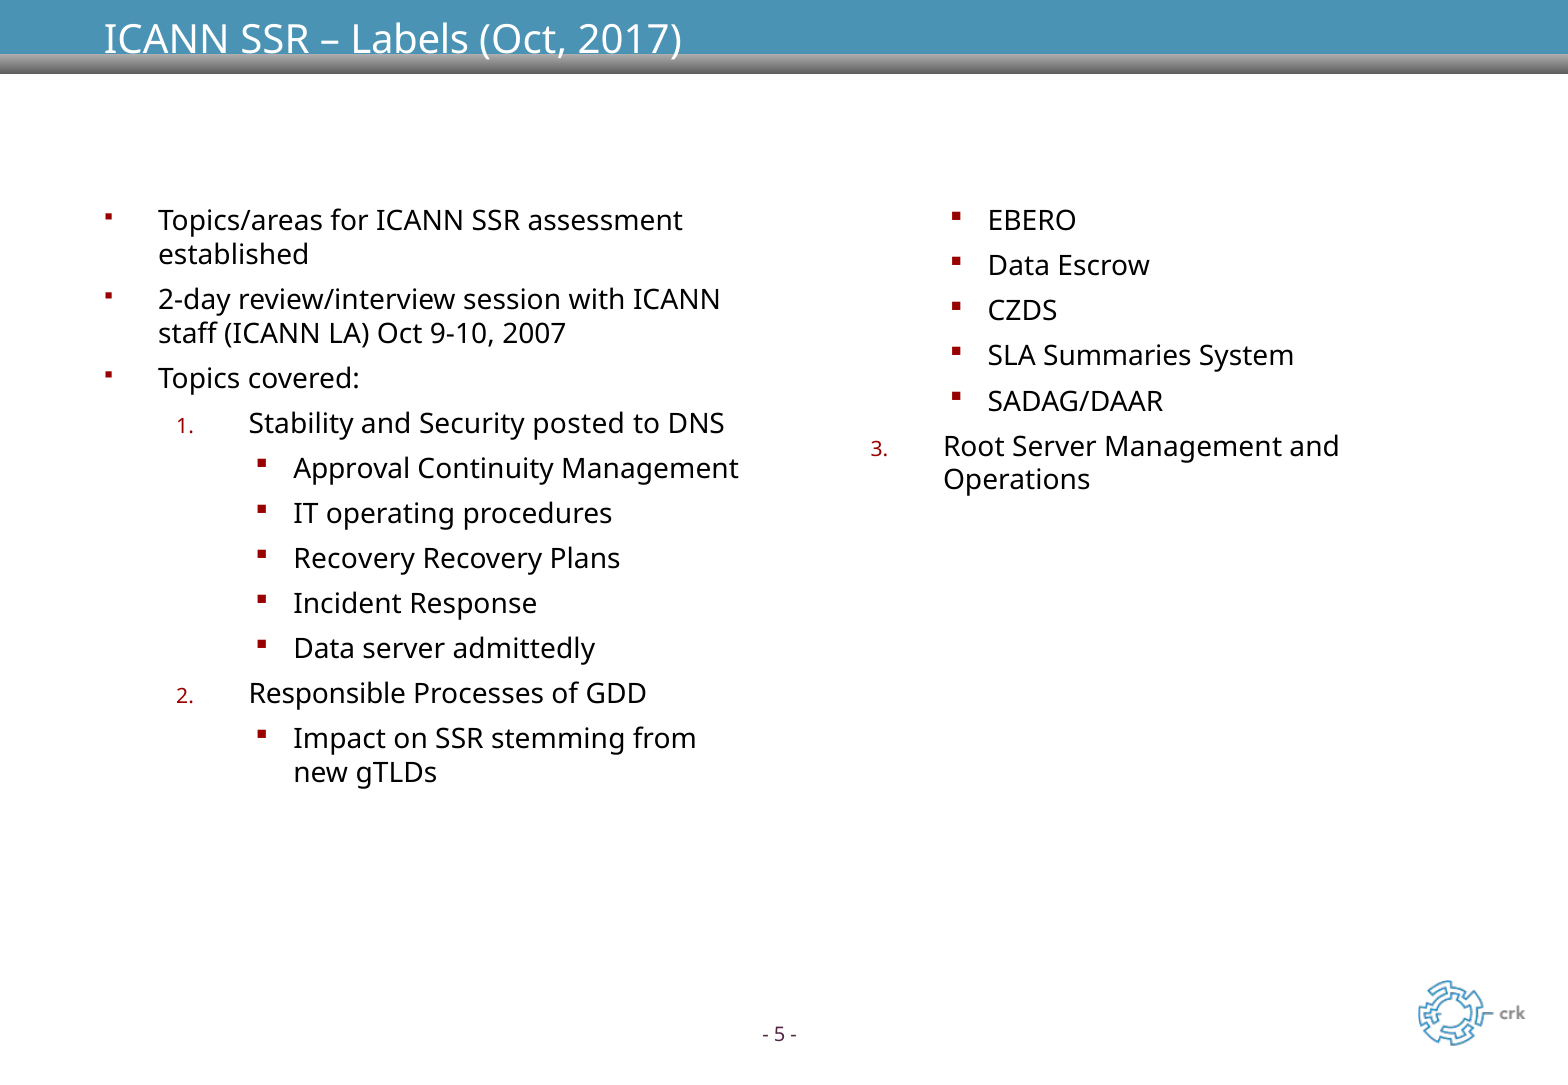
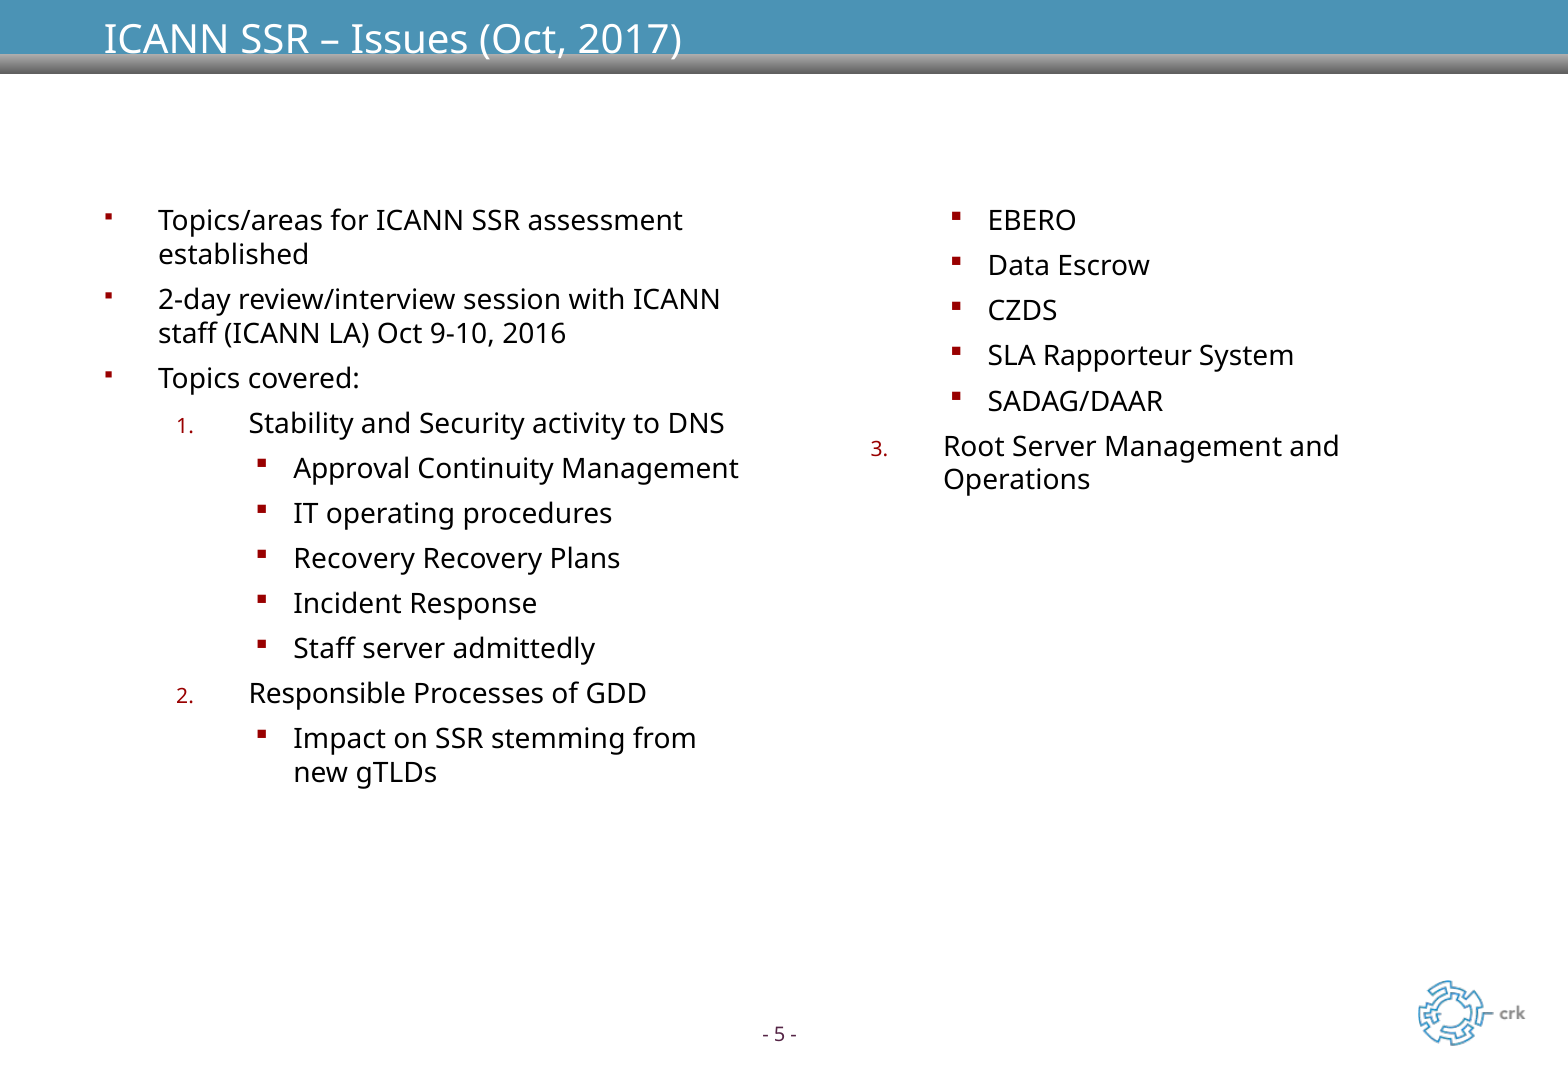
Labels: Labels -> Issues
2007: 2007 -> 2016
Summaries: Summaries -> Rapporteur
posted: posted -> activity
Data at (324, 650): Data -> Staff
